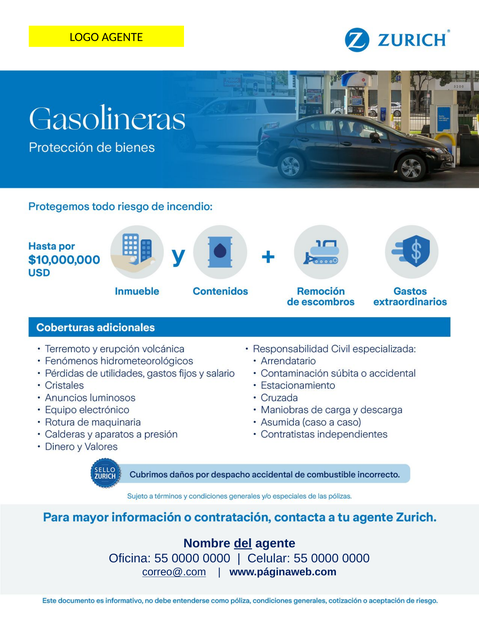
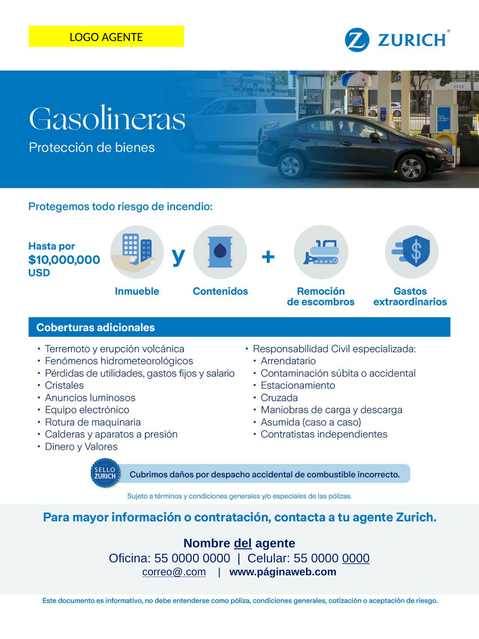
0000 at (356, 558) underline: none -> present
